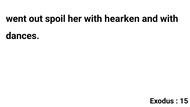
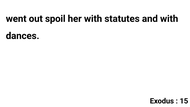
hearken: hearken -> statutes
